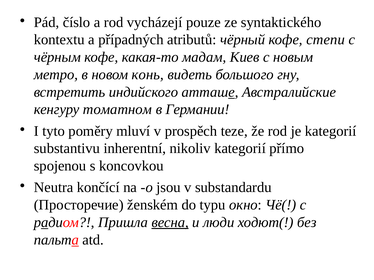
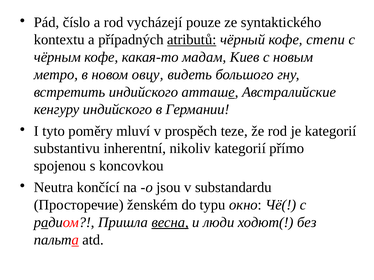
atributů underline: none -> present
конь: конь -> овцу
кенгуру томатном: томатном -> индийского
